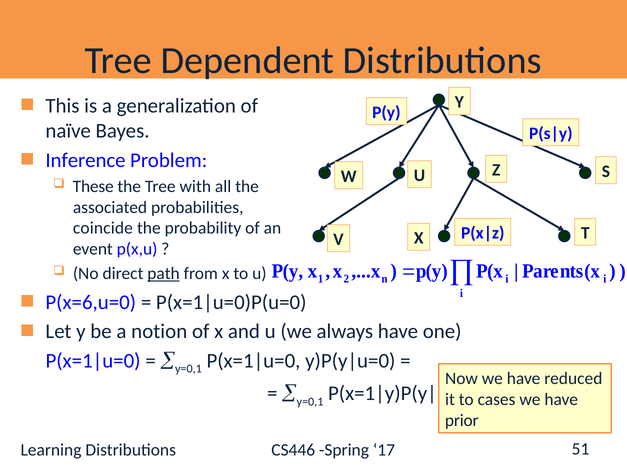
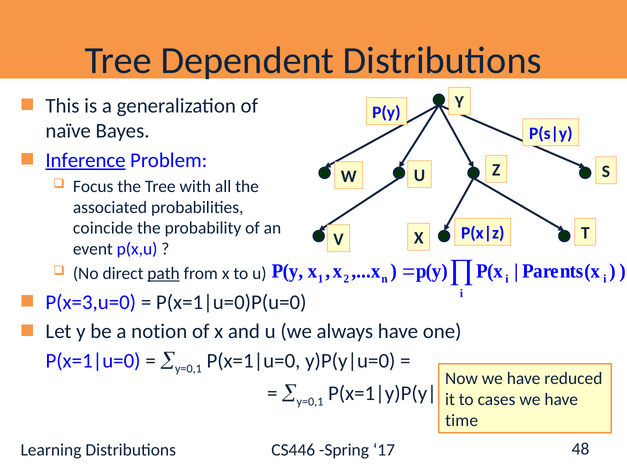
Inference underline: none -> present
These: These -> Focus
P(x=6,u=0: P(x=6,u=0 -> P(x=3,u=0
prior: prior -> time
51: 51 -> 48
